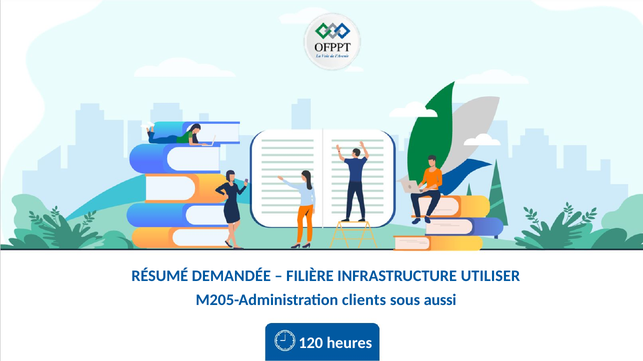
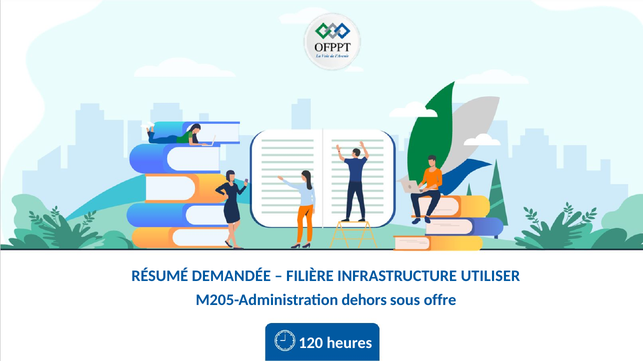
clients: clients -> dehors
aussi: aussi -> offre
